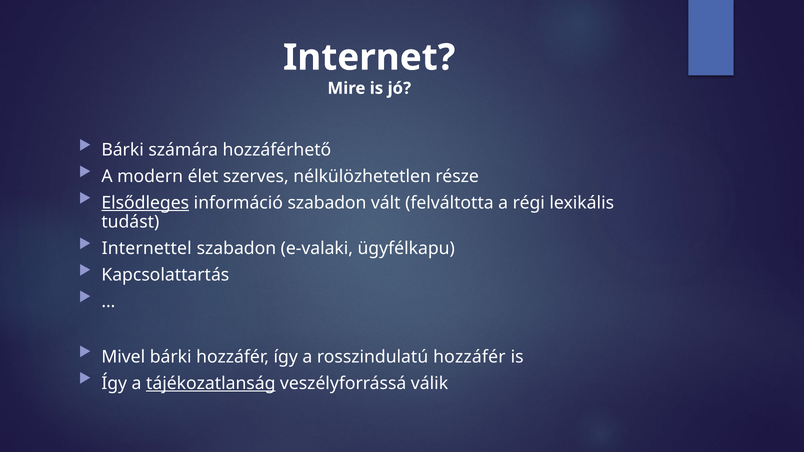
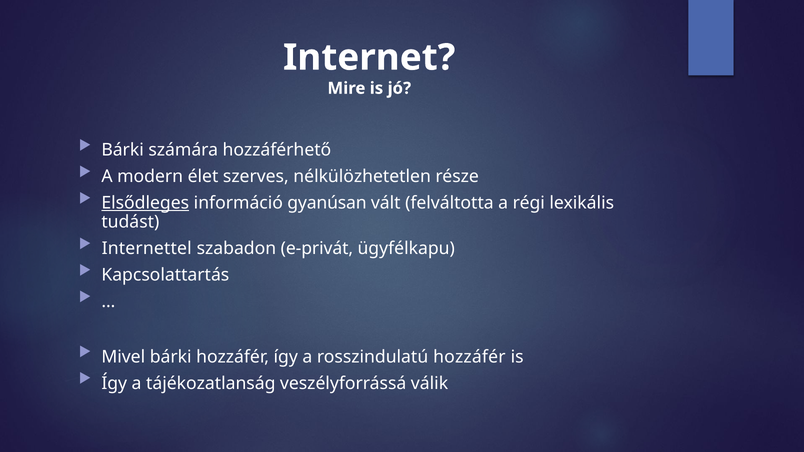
információ szabadon: szabadon -> gyanúsan
e-valaki: e-valaki -> e-privát
tájékozatlanság underline: present -> none
